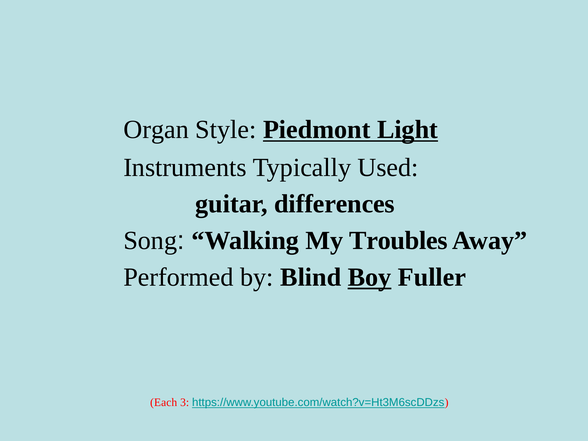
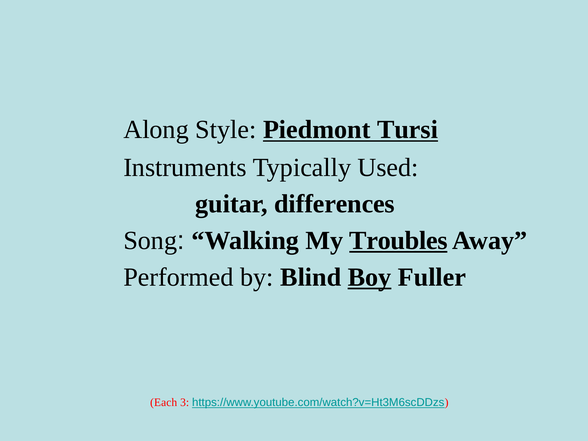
Organ: Organ -> Along
Light: Light -> Tursi
Troubles underline: none -> present
